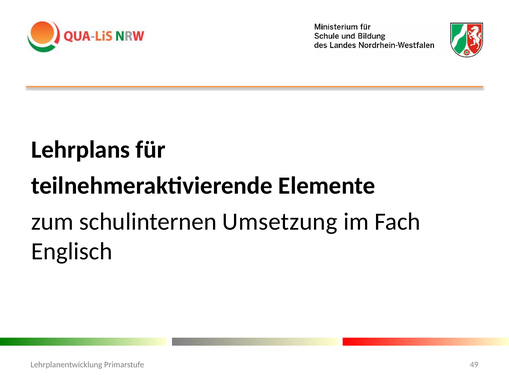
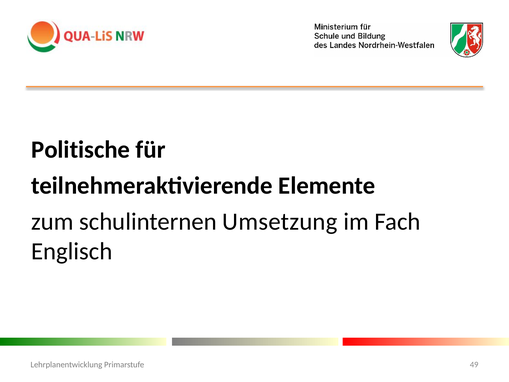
Lehrplans: Lehrplans -> Politische
